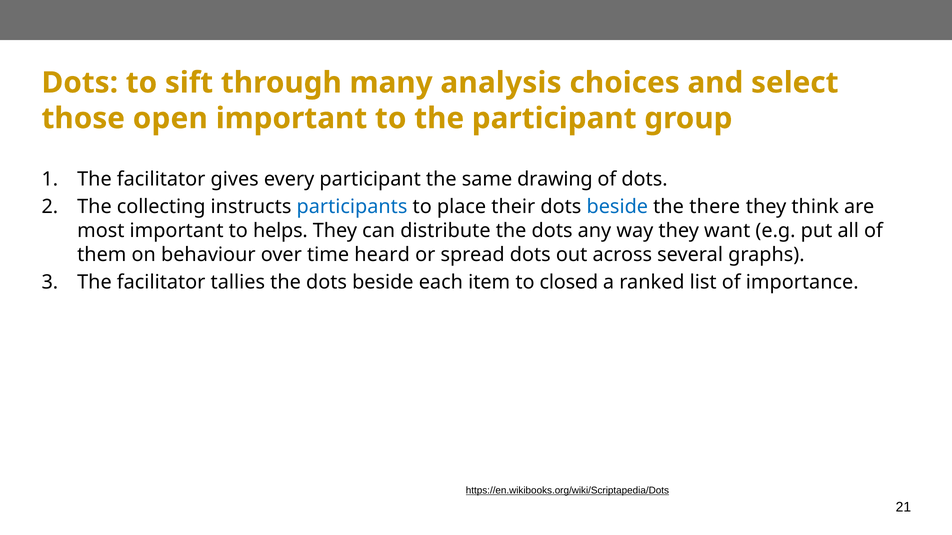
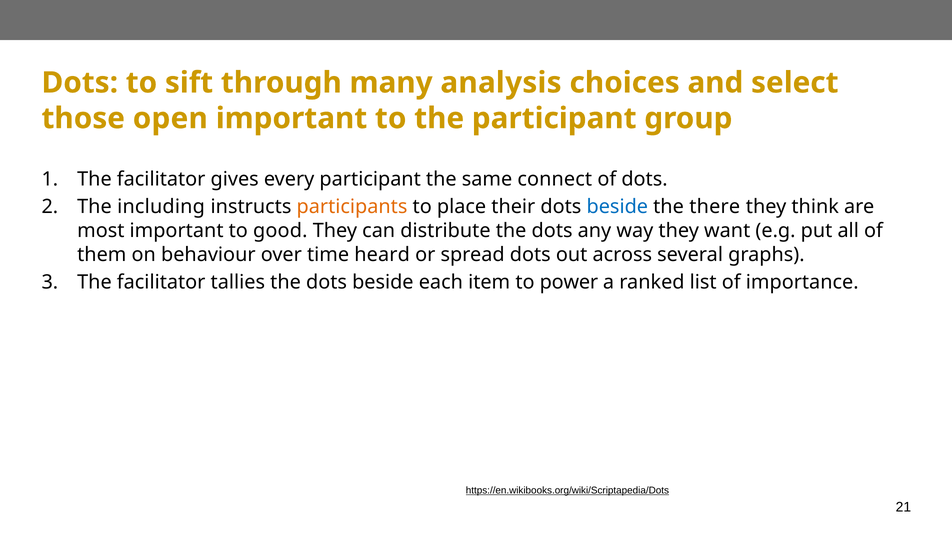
drawing: drawing -> connect
collecting: collecting -> including
participants colour: blue -> orange
helps: helps -> good
closed: closed -> power
